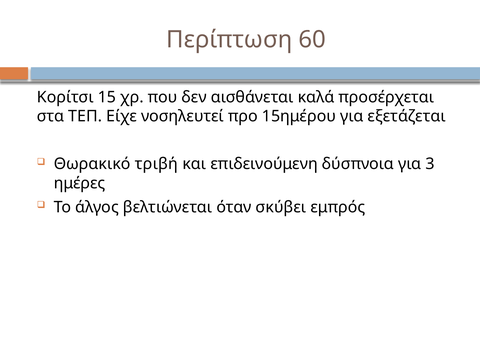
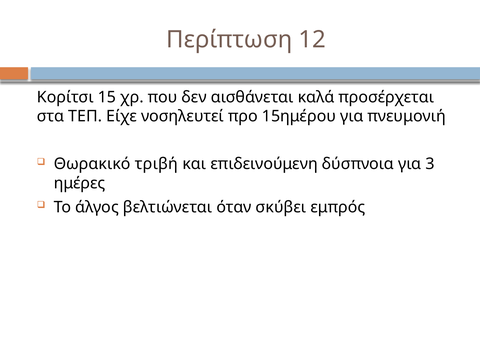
60: 60 -> 12
εξετάζεται: εξετάζεται -> πνευμονιή
